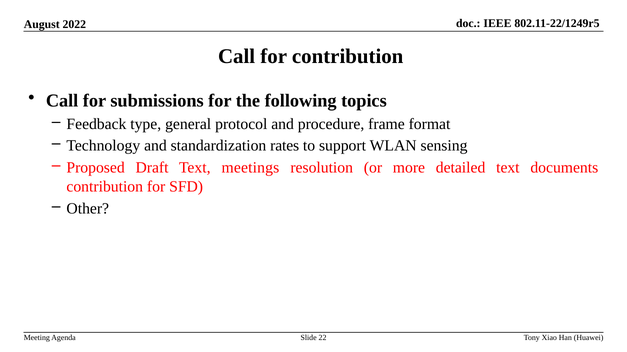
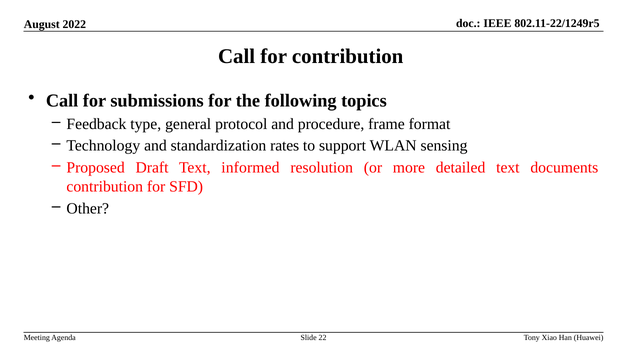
meetings: meetings -> informed
